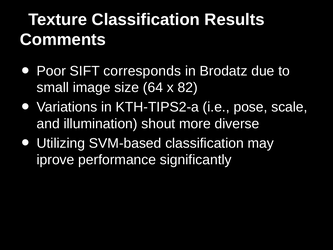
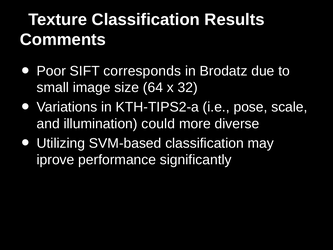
82: 82 -> 32
shout: shout -> could
